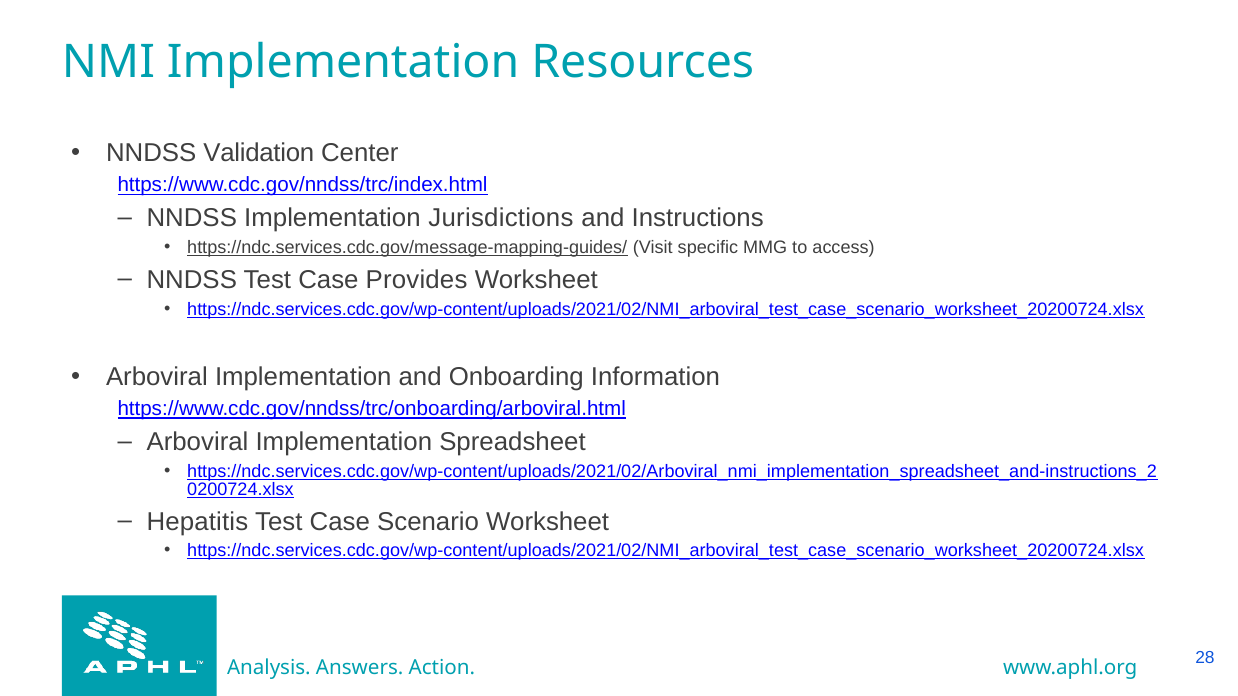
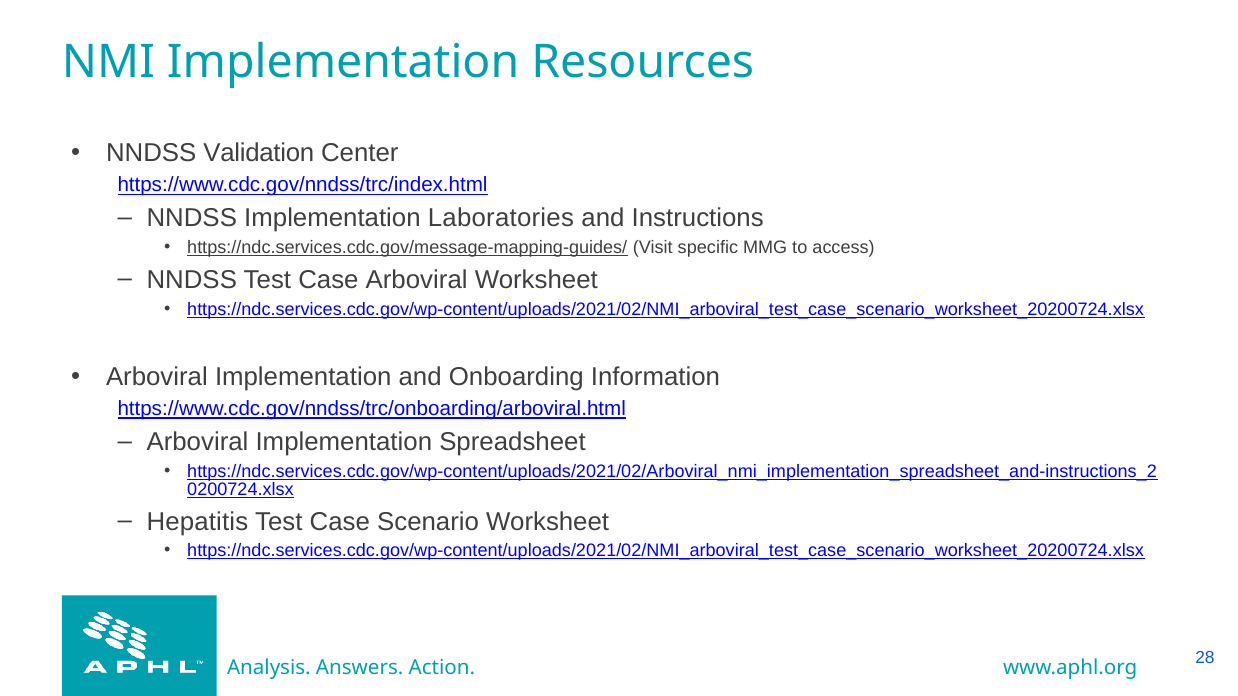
Jurisdictions: Jurisdictions -> Laboratories
Case Provides: Provides -> Arboviral
